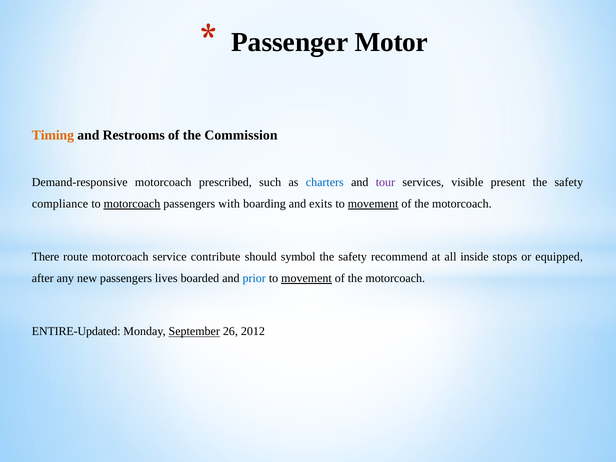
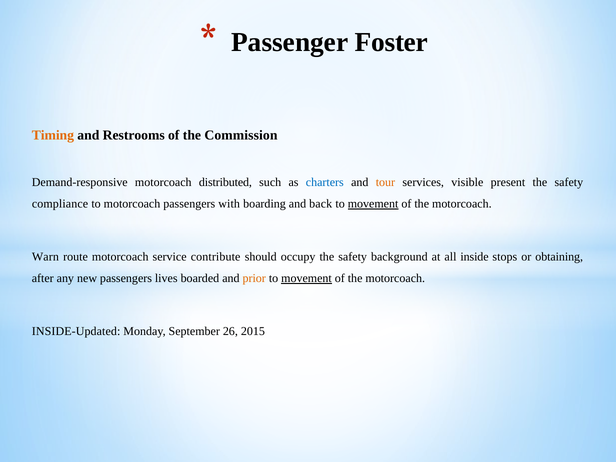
Motor: Motor -> Foster
prescribed: prescribed -> distributed
tour colour: purple -> orange
motorcoach at (132, 204) underline: present -> none
exits: exits -> back
There: There -> Warn
symbol: symbol -> occupy
recommend: recommend -> background
equipped: equipped -> obtaining
prior colour: blue -> orange
ENTIRE-Updated: ENTIRE-Updated -> INSIDE-Updated
September underline: present -> none
2012: 2012 -> 2015
